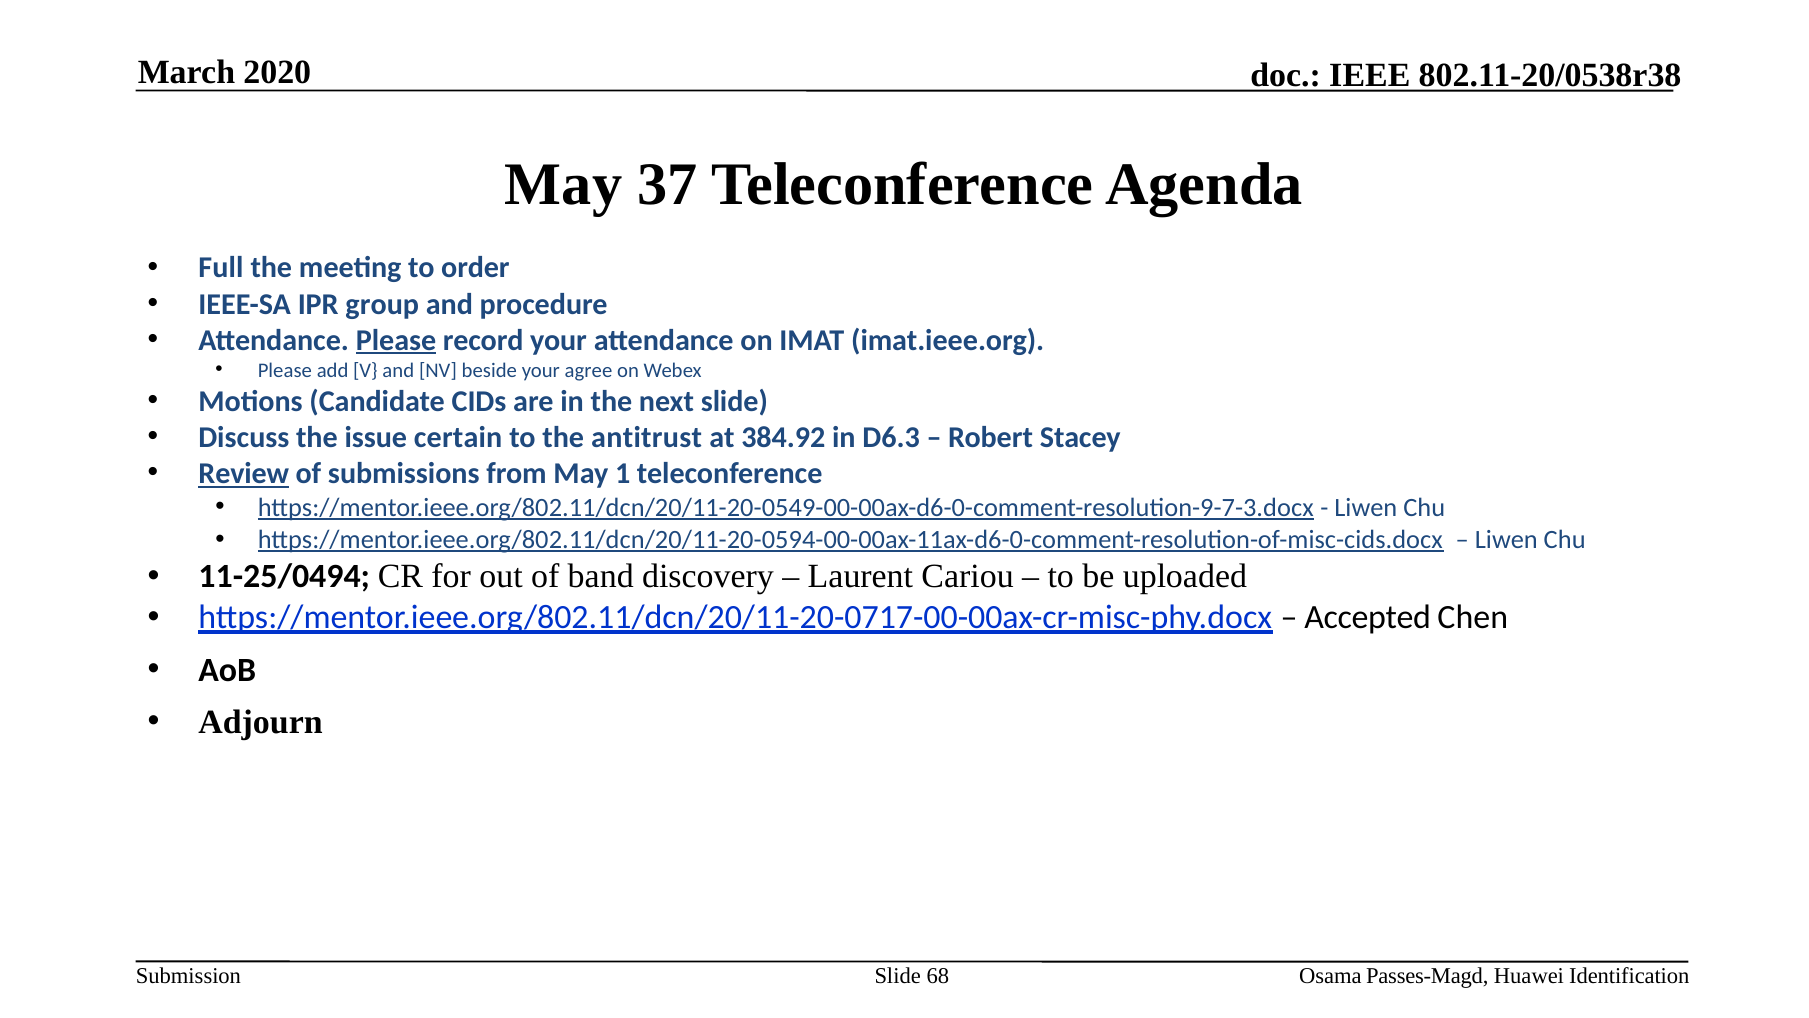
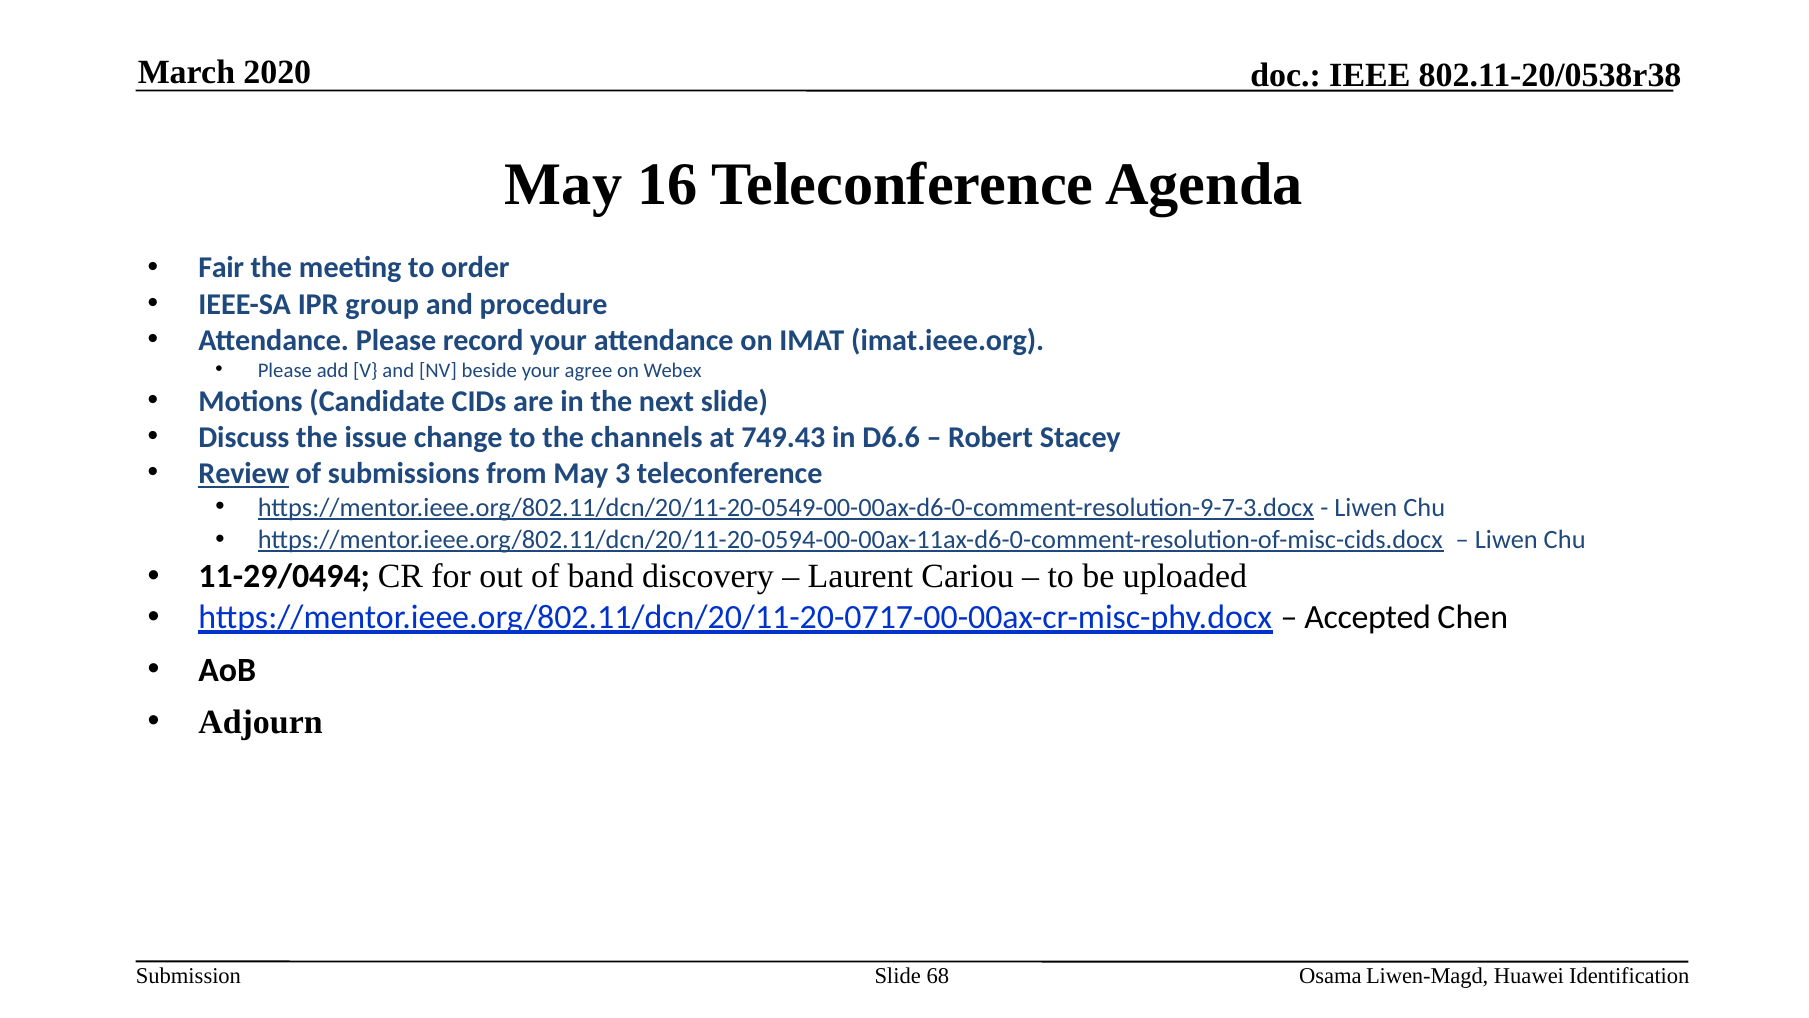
37: 37 -> 16
Full: Full -> Fair
Please at (396, 340) underline: present -> none
certain: certain -> change
antitrust: antitrust -> channels
384.92: 384.92 -> 749.43
D6.3: D6.3 -> D6.6
1: 1 -> 3
11-25/0494: 11-25/0494 -> 11-29/0494
Passes-Magd: Passes-Magd -> Liwen-Magd
